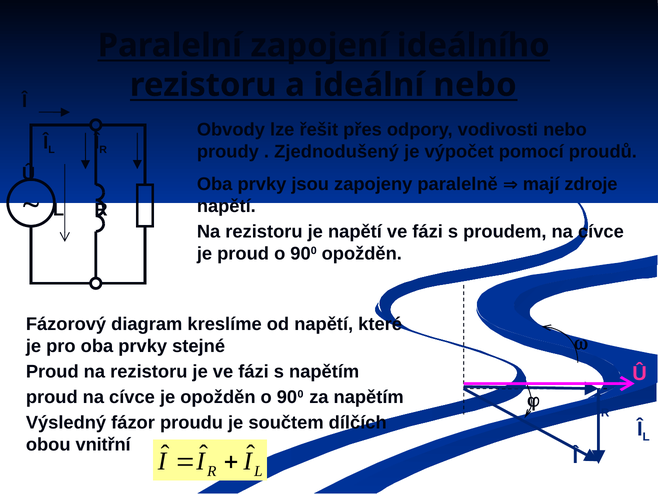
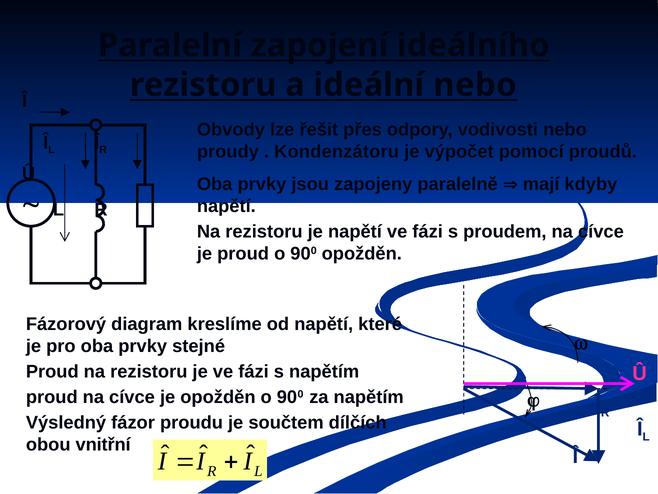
Zjednodušený: Zjednodušený -> Kondenzátoru
zdroje: zdroje -> kdyby
